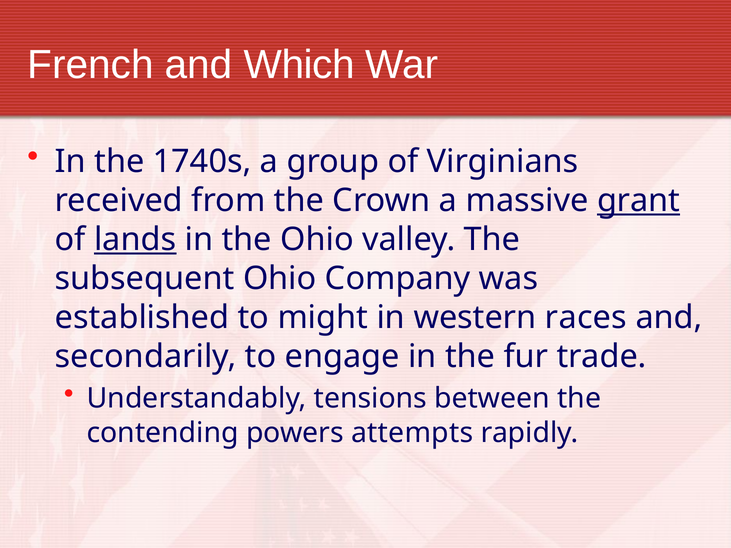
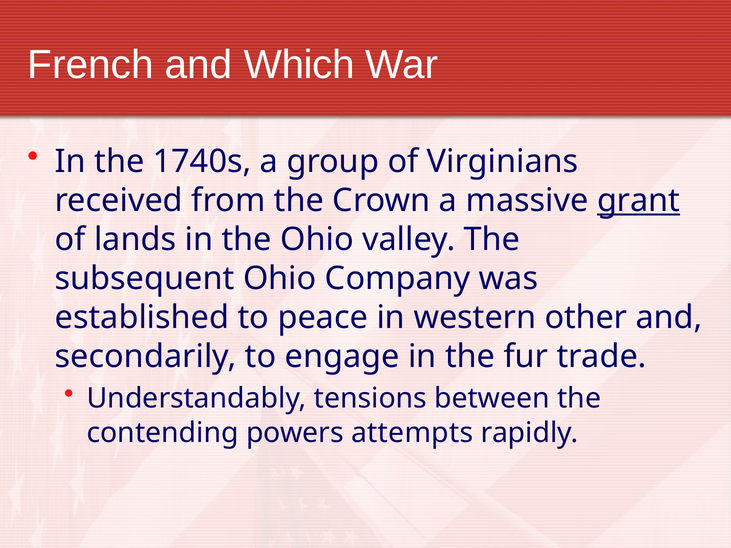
lands underline: present -> none
might: might -> peace
races: races -> other
